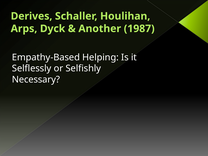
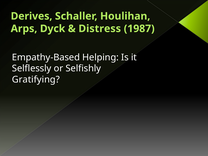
Another: Another -> Distress
Necessary: Necessary -> Gratifying
